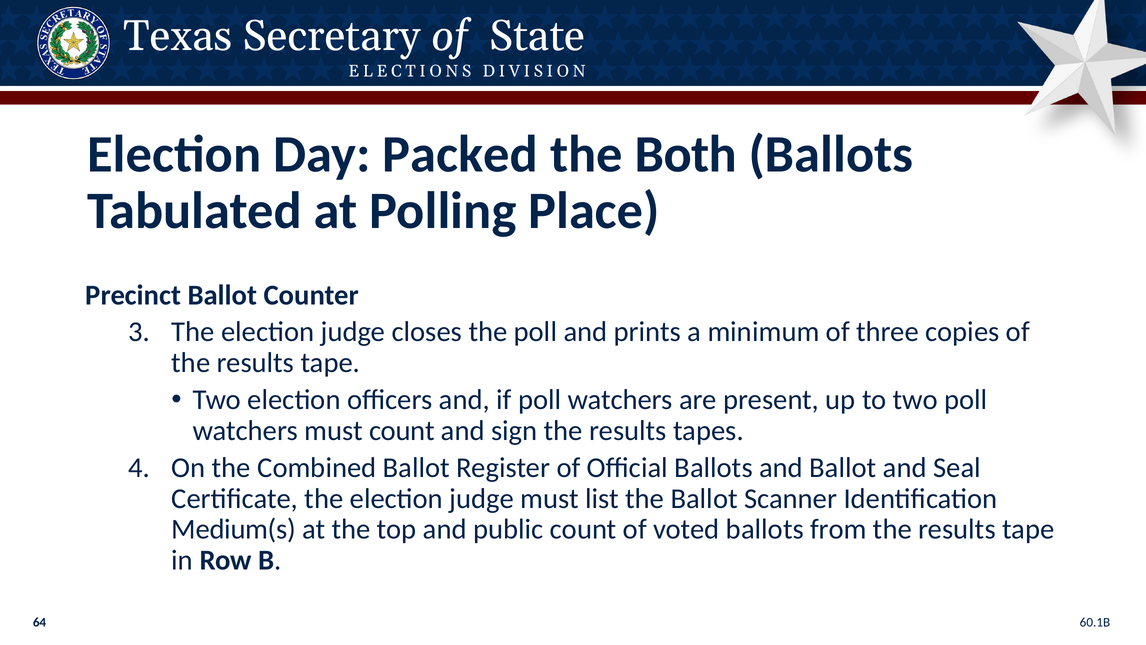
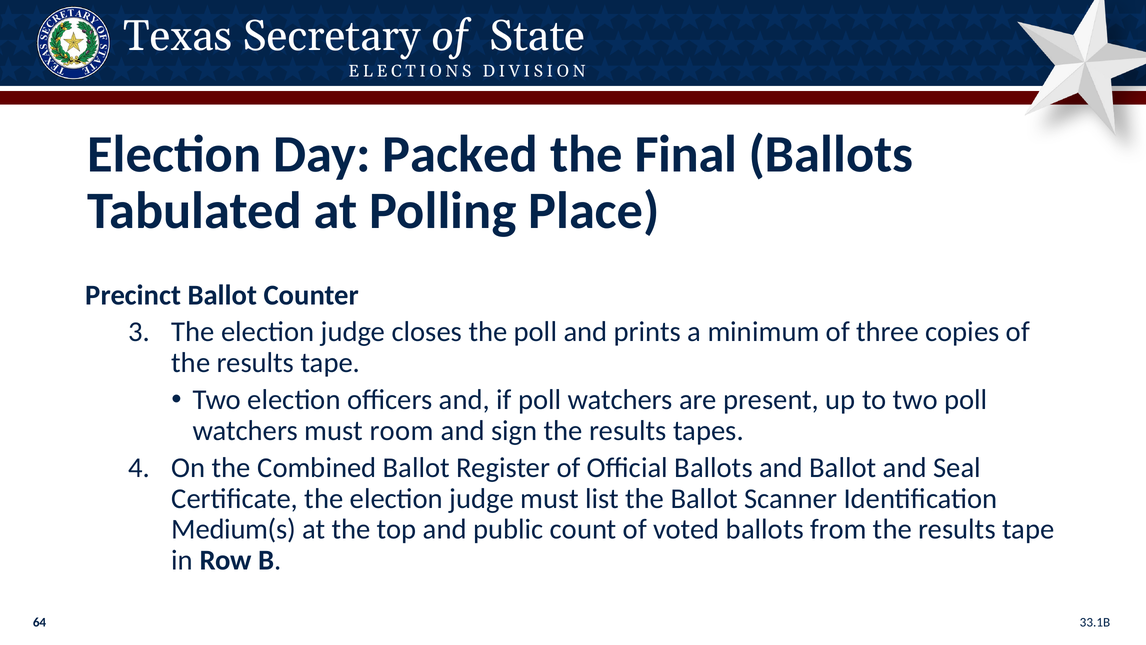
Both: Both -> Final
must count: count -> room
60.1B: 60.1B -> 33.1B
